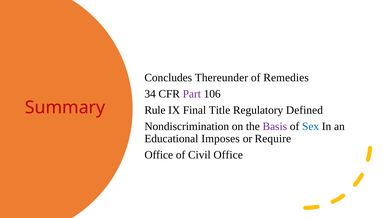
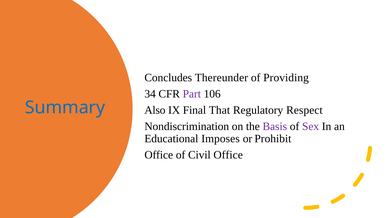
Remedies: Remedies -> Providing
Summary colour: red -> blue
Rule: Rule -> Also
Title: Title -> That
Defined: Defined -> Respect
Sex colour: blue -> purple
Require: Require -> Prohibit
